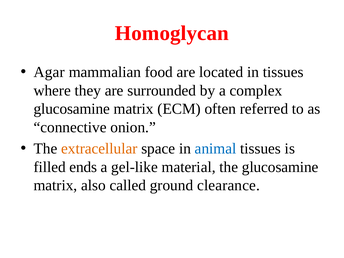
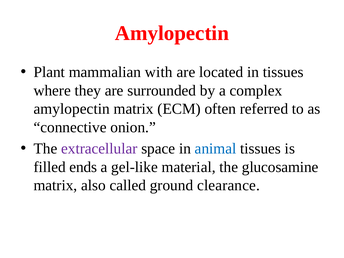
Homoglycan at (172, 33): Homoglycan -> Amylopectin
Agar: Agar -> Plant
food: food -> with
glucosamine at (72, 109): glucosamine -> amylopectin
extracellular colour: orange -> purple
